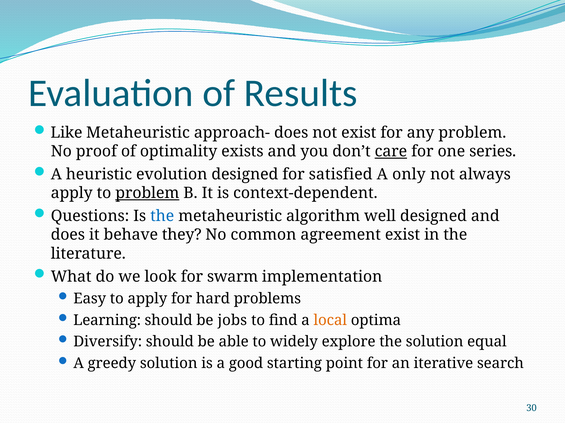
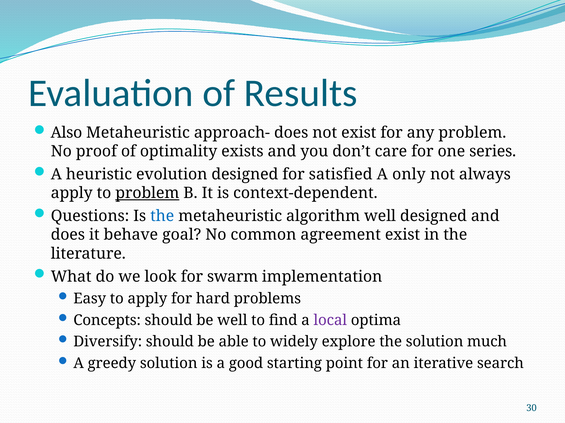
Like: Like -> Also
care underline: present -> none
they: they -> goal
Learning: Learning -> Concepts
be jobs: jobs -> well
local colour: orange -> purple
equal: equal -> much
